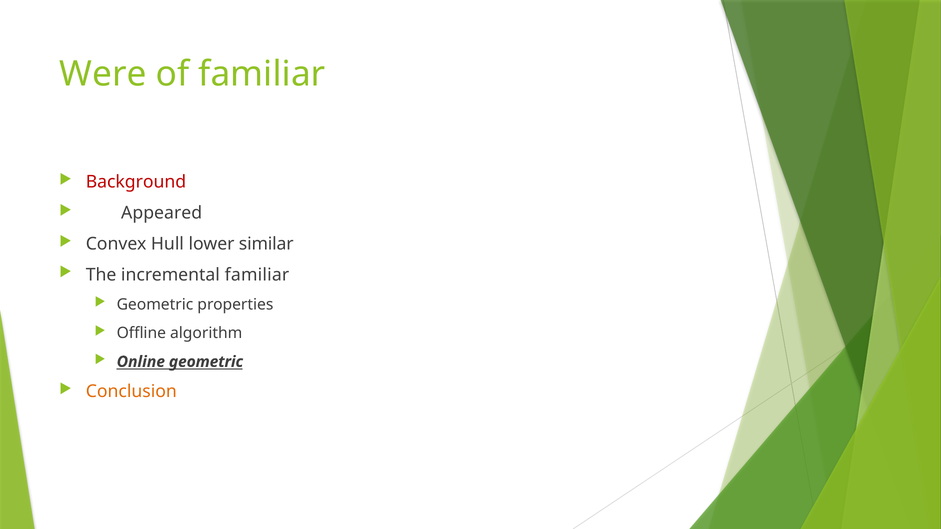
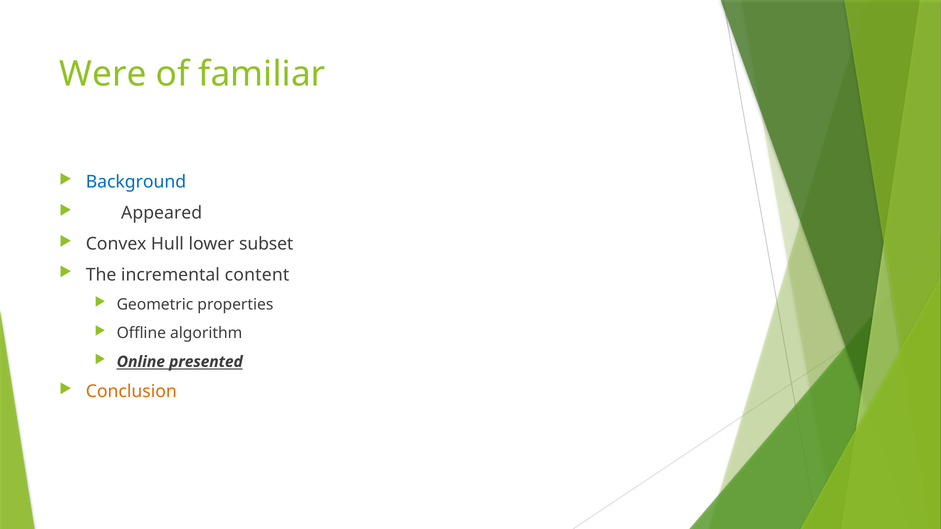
Background colour: red -> blue
similar: similar -> subset
incremental familiar: familiar -> content
Online geometric: geometric -> presented
